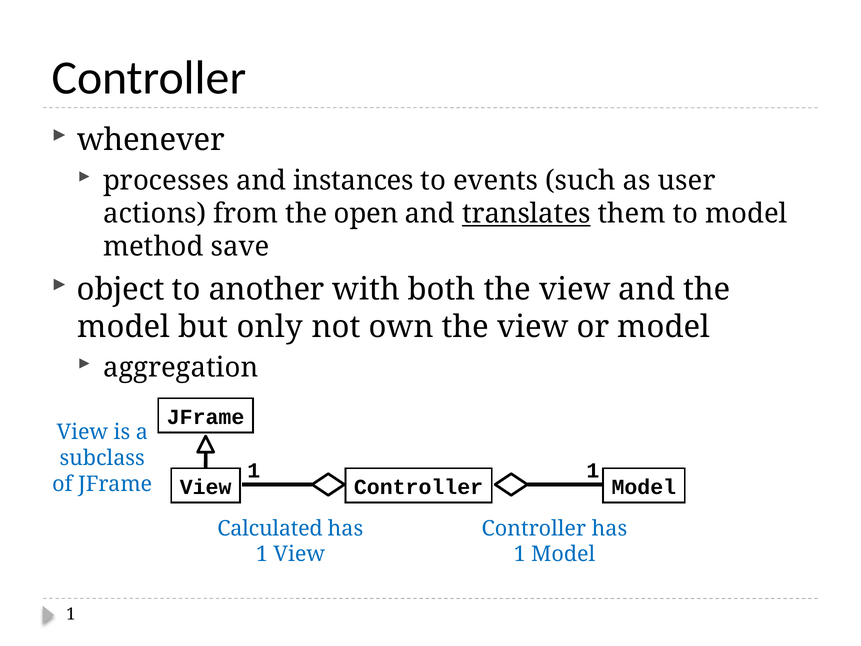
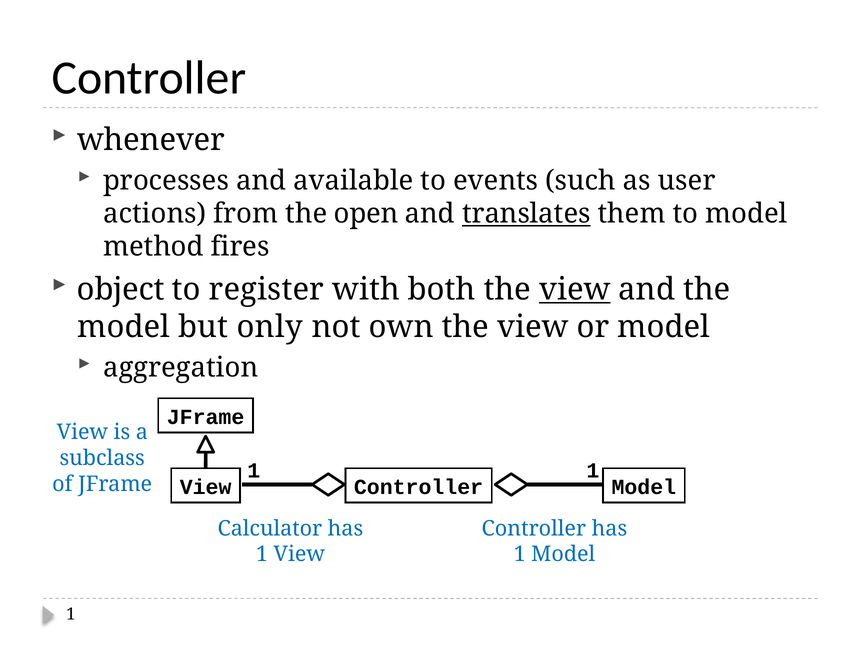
instances: instances -> available
save: save -> fires
another: another -> register
view at (575, 289) underline: none -> present
Calculated: Calculated -> Calculator
